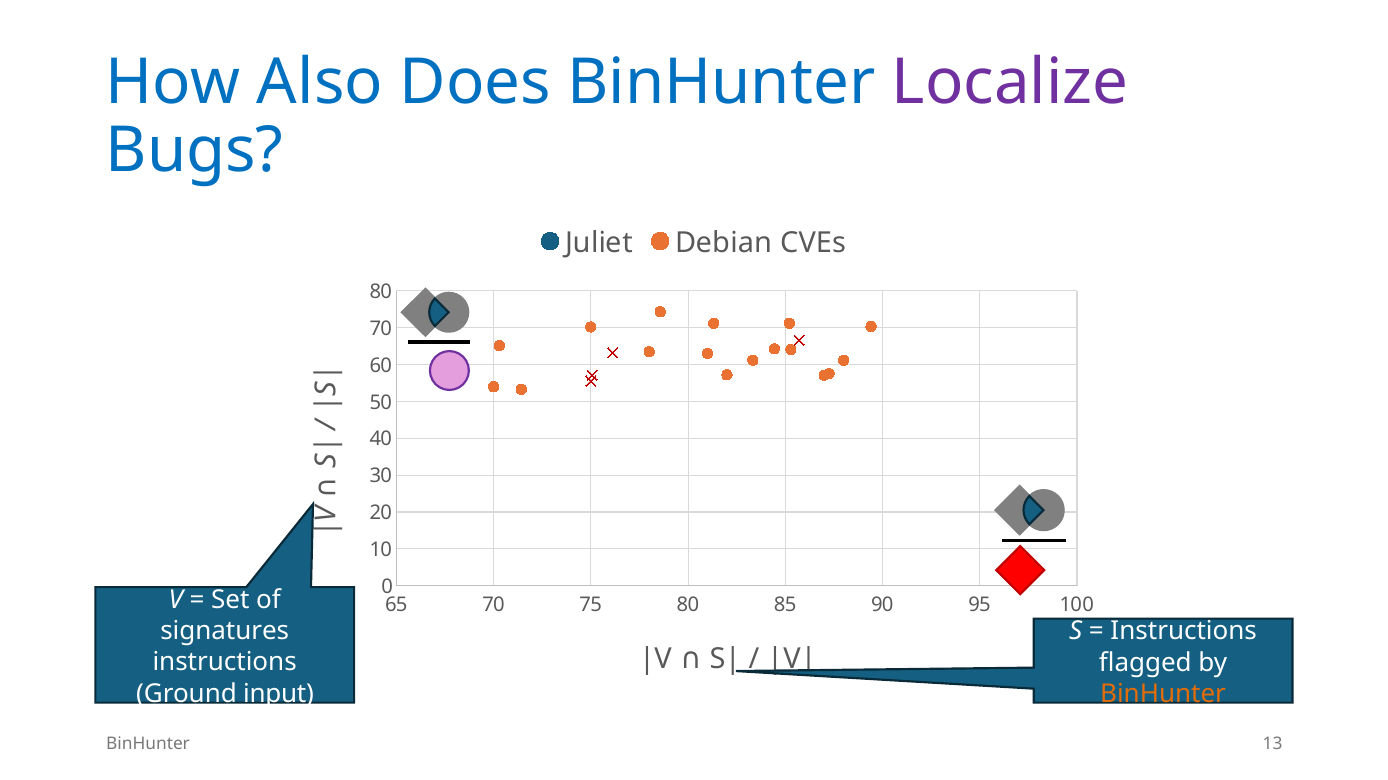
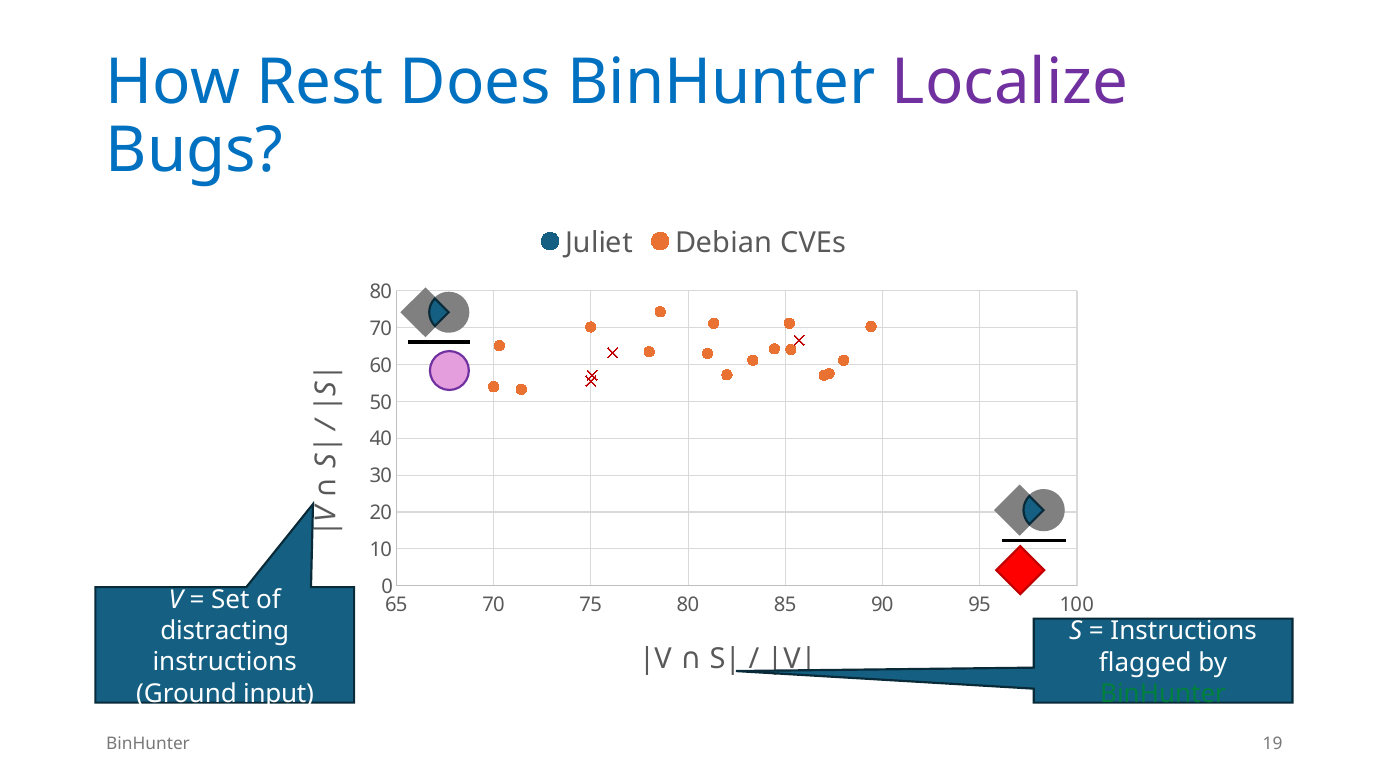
Also: Also -> Rest
signatures: signatures -> distracting
BinHunter at (1163, 694) colour: orange -> green
13: 13 -> 19
